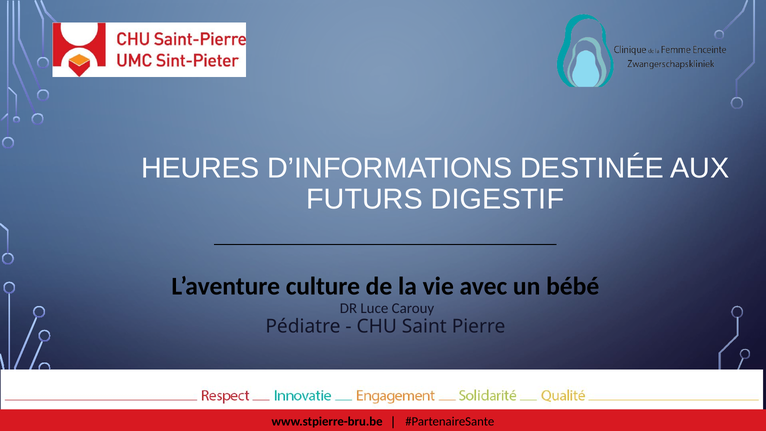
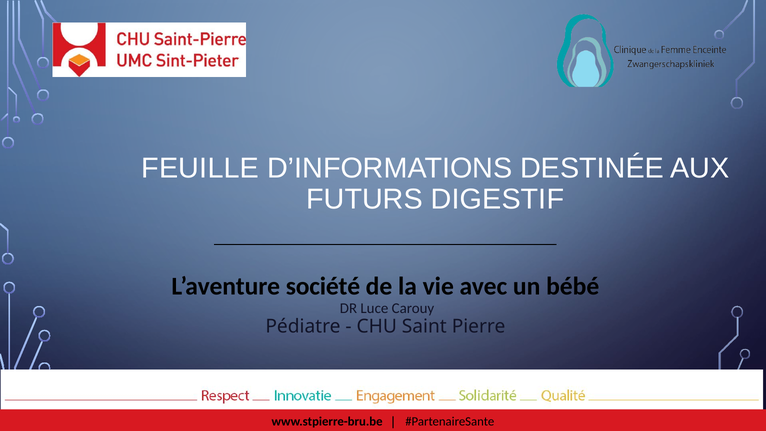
HEURES: HEURES -> FEUILLE
culture: culture -> société
